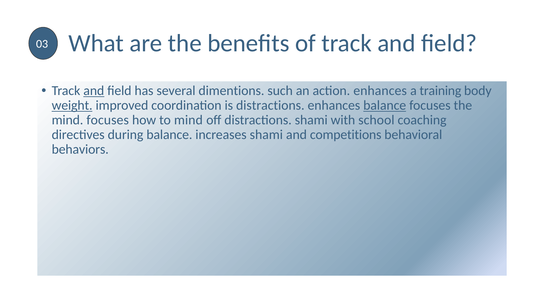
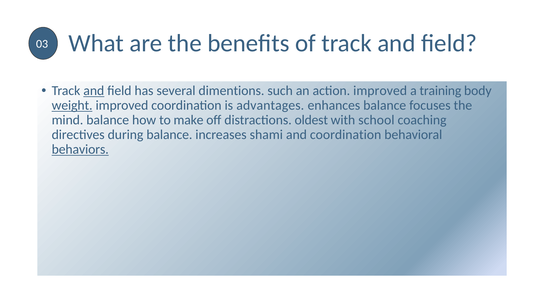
action enhances: enhances -> improved
is distractions: distractions -> advantages
balance at (385, 105) underline: present -> none
mind focuses: focuses -> balance
to mind: mind -> make
distractions shami: shami -> oldest
and competitions: competitions -> coordination
behaviors underline: none -> present
